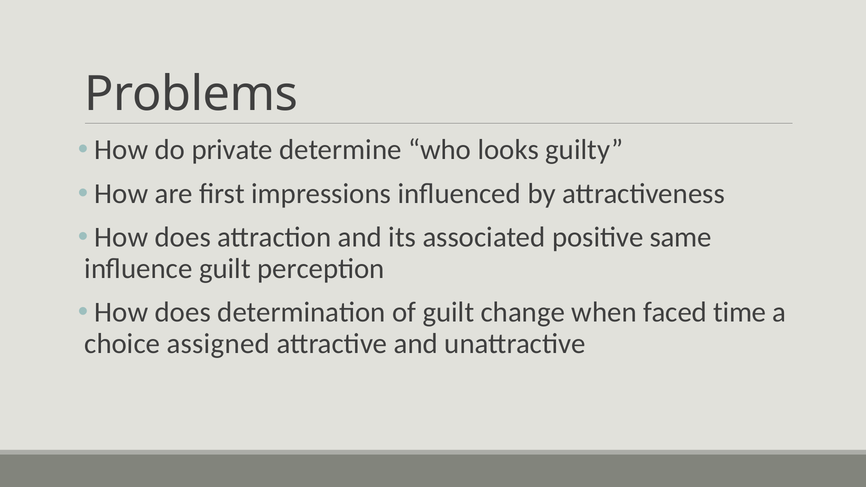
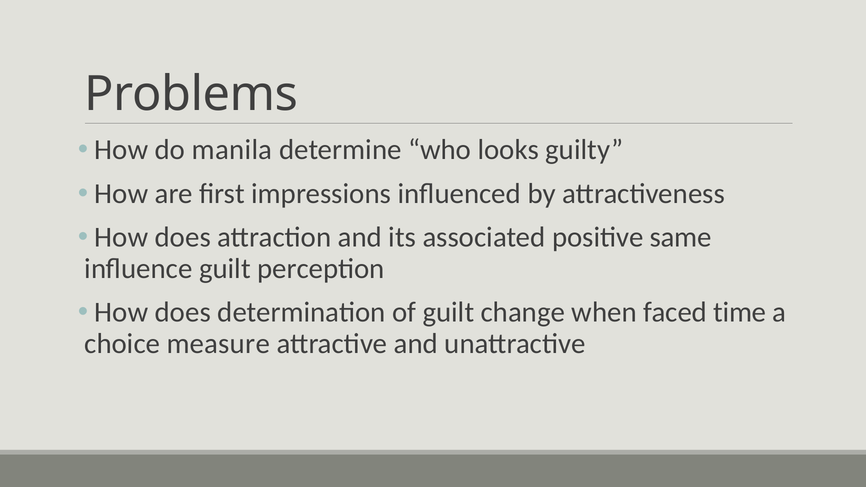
private: private -> manila
assigned: assigned -> measure
